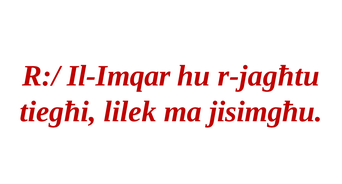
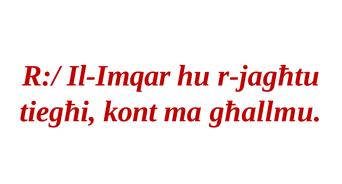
lilek: lilek -> kont
jisimgħu: jisimgħu -> għallmu
